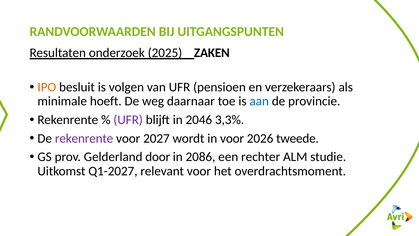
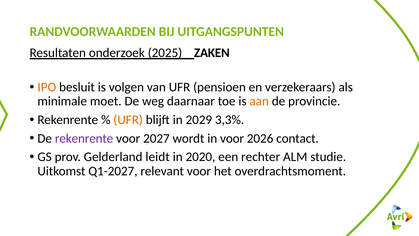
hoeft: hoeft -> moet
aan colour: blue -> orange
UFR at (128, 120) colour: purple -> orange
2046: 2046 -> 2029
tweede: tweede -> contact
door: door -> leidt
2086: 2086 -> 2020
